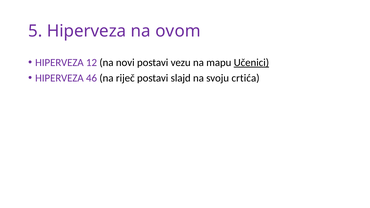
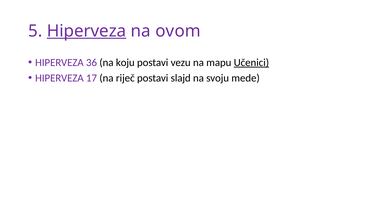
Hiperveza at (87, 31) underline: none -> present
12: 12 -> 36
novi: novi -> koju
46: 46 -> 17
crtića: crtića -> mede
